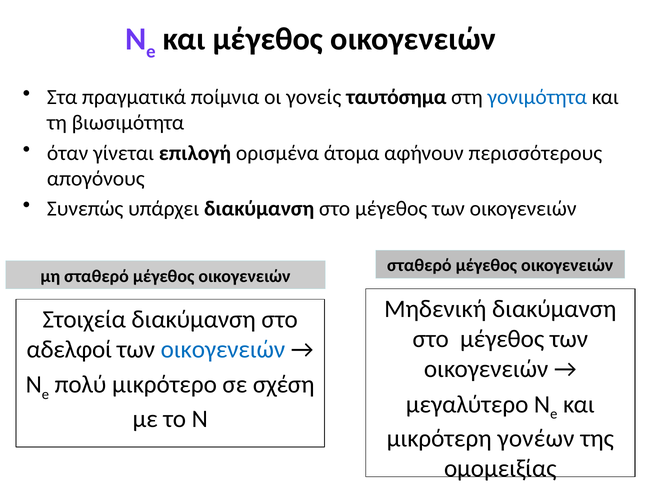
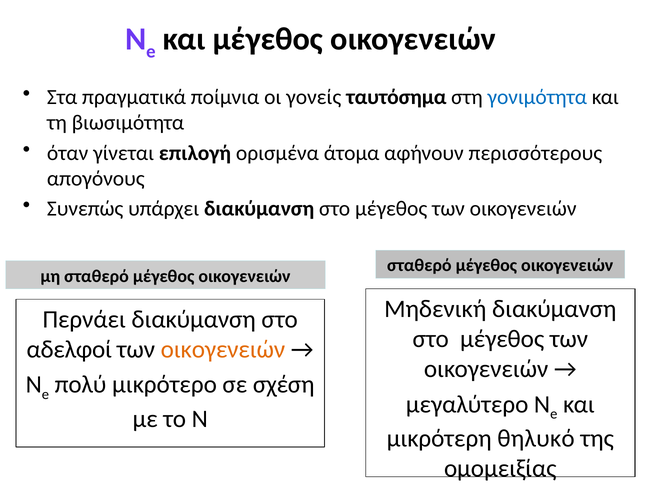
Στοιχεία: Στοιχεία -> Περνάει
οικογενειών at (223, 349) colour: blue -> orange
γονέων: γονέων -> θηλυκό
